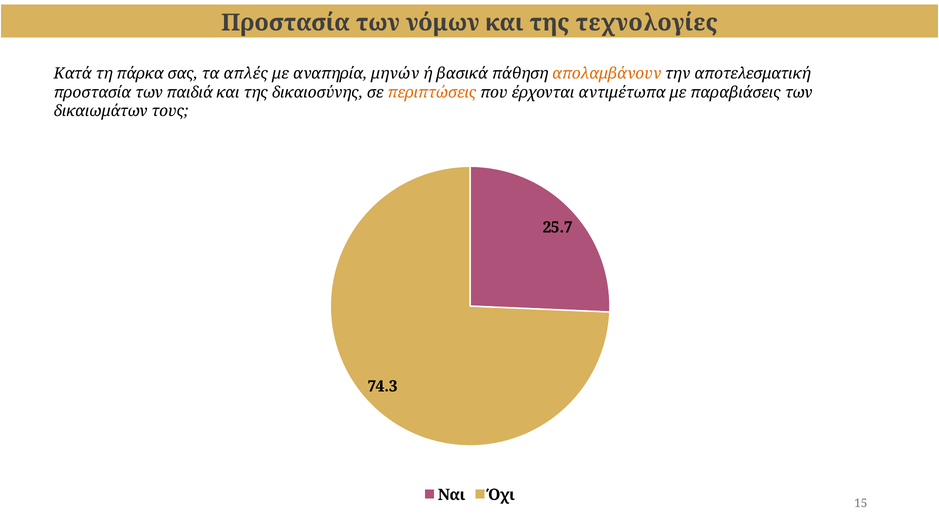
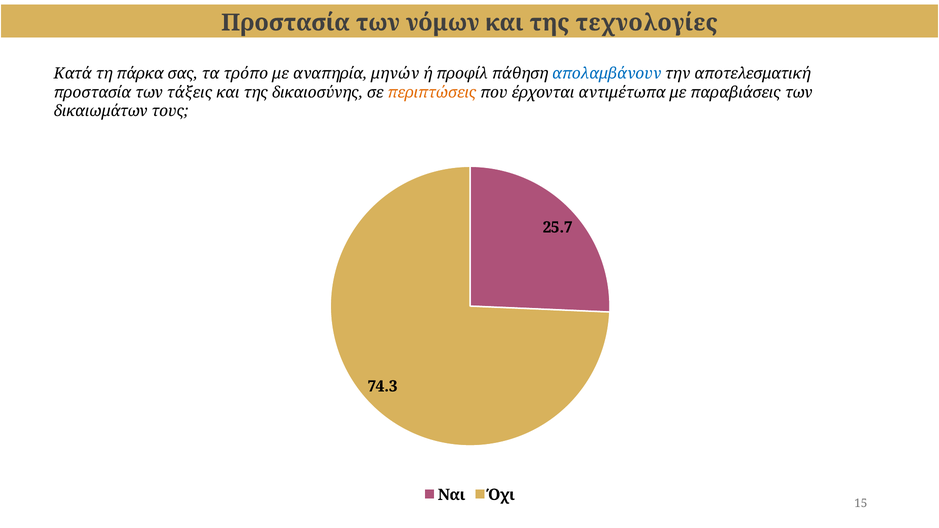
απλές: απλές -> τρόπο
βασικά: βασικά -> προφίλ
απολαμβάνουν colour: orange -> blue
παιδιά: παιδιά -> τάξεις
